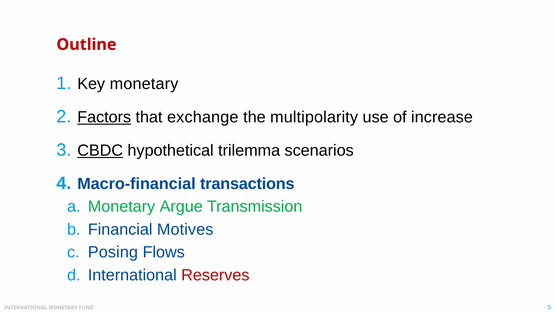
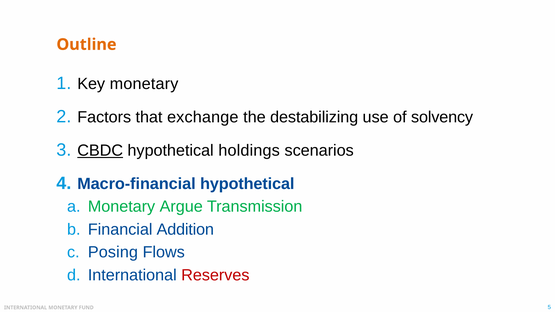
Outline colour: red -> orange
Factors underline: present -> none
multipolarity: multipolarity -> destabilizing
increase: increase -> solvency
trilemma: trilemma -> holdings
Macro-financial transactions: transactions -> hypothetical
Motives: Motives -> Addition
